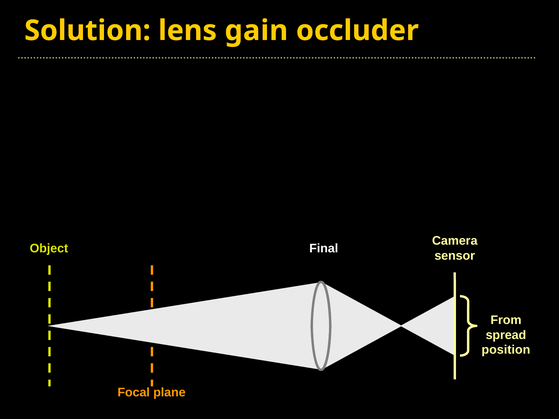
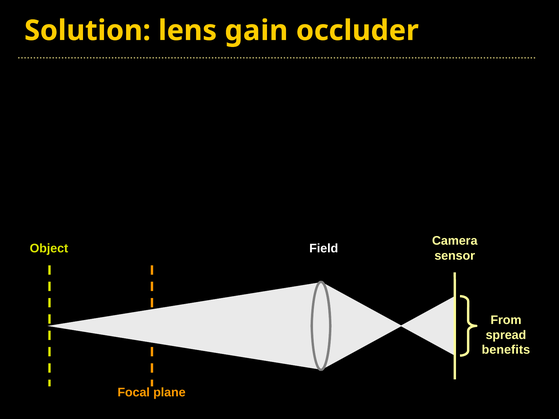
Final: Final -> Field
position: position -> benefits
